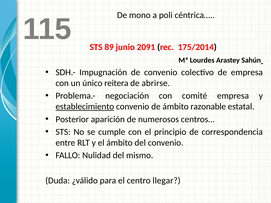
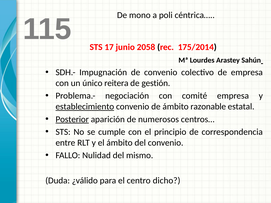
89: 89 -> 17
2091: 2091 -> 2058
abrirse: abrirse -> gestión
Posterior underline: none -> present
llegar: llegar -> dicho
